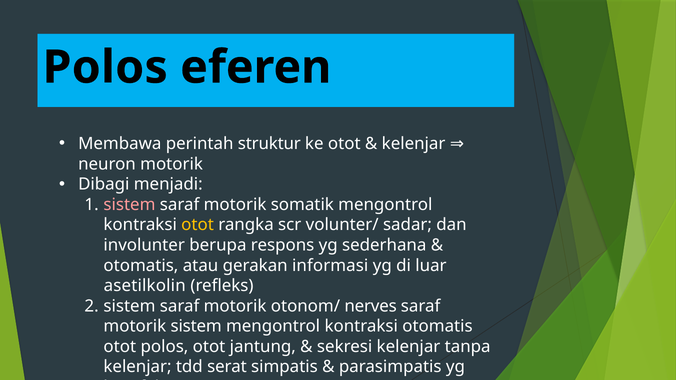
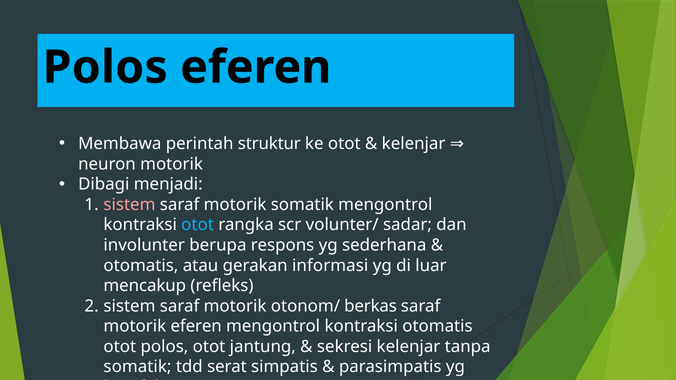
otot at (198, 225) colour: yellow -> light blue
asetilkolin: asetilkolin -> mencakup
nerves: nerves -> berkas
motorik sistem: sistem -> eferen
kelenjar at (138, 367): kelenjar -> somatik
